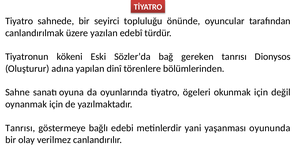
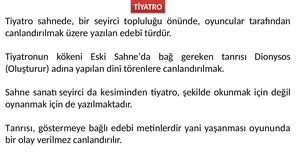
Sözler’da: Sözler’da -> Sahne’da
törenlere bölümlerinden: bölümlerinden -> canlandırılmak
sanatı oyuna: oyuna -> seyirci
oyunlarında: oyunlarında -> kesiminden
ögeleri: ögeleri -> şekilde
